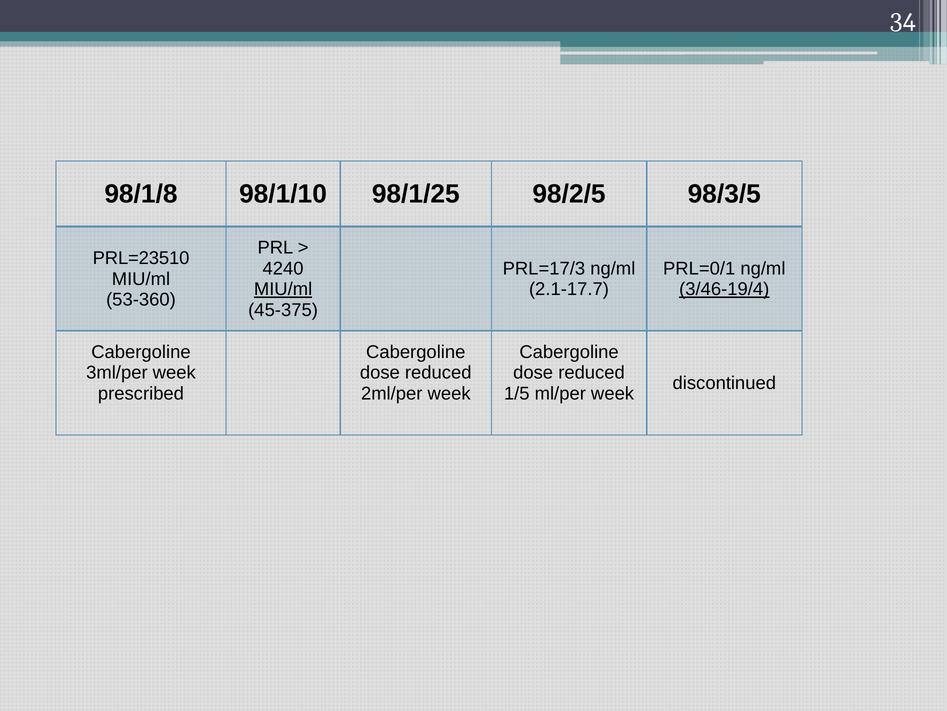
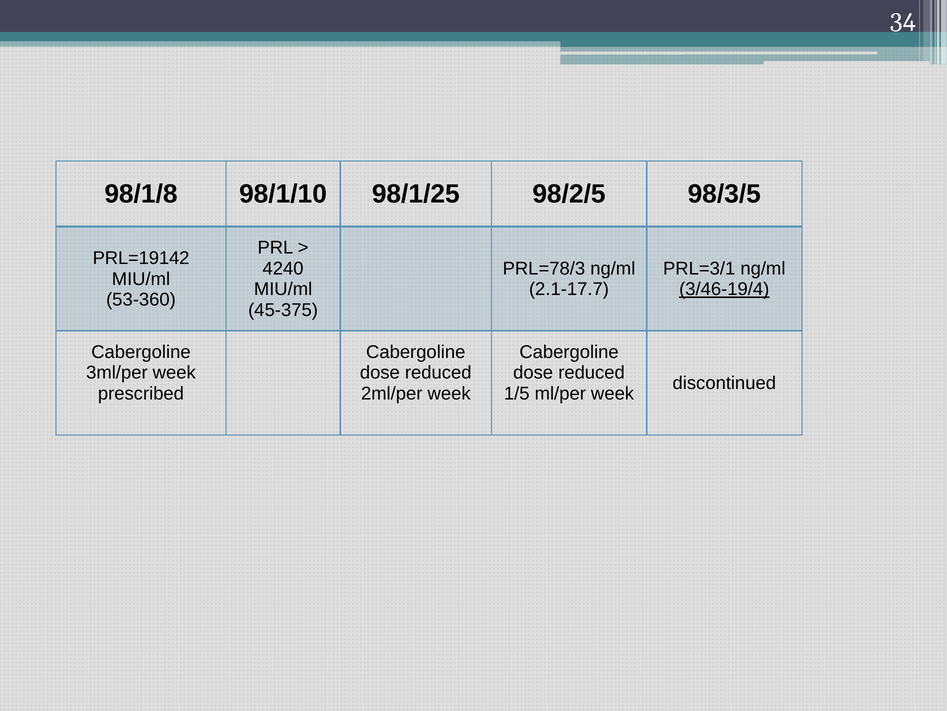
PRL=23510: PRL=23510 -> PRL=19142
PRL=17/3: PRL=17/3 -> PRL=78/3
PRL=0/1: PRL=0/1 -> PRL=3/1
MIU/ml at (283, 289) underline: present -> none
